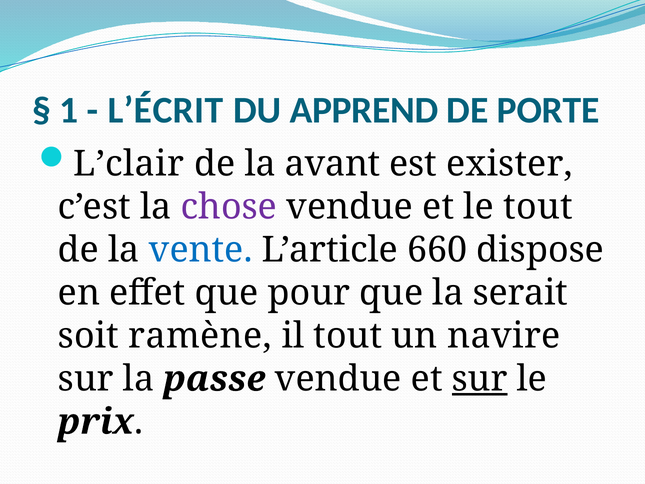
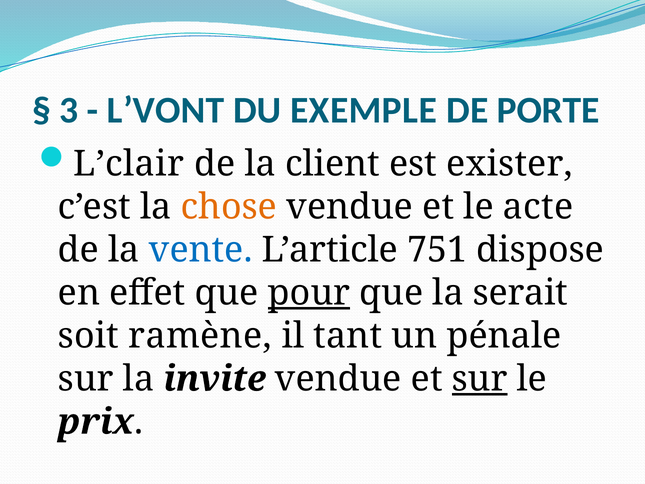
1: 1 -> 3
L’ÉCRIT: L’ÉCRIT -> L’VONT
APPREND: APPREND -> EXEMPLE
avant: avant -> client
chose colour: purple -> orange
le tout: tout -> acte
660: 660 -> 751
pour underline: none -> present
il tout: tout -> tant
navire: navire -> pénale
passe: passe -> invite
